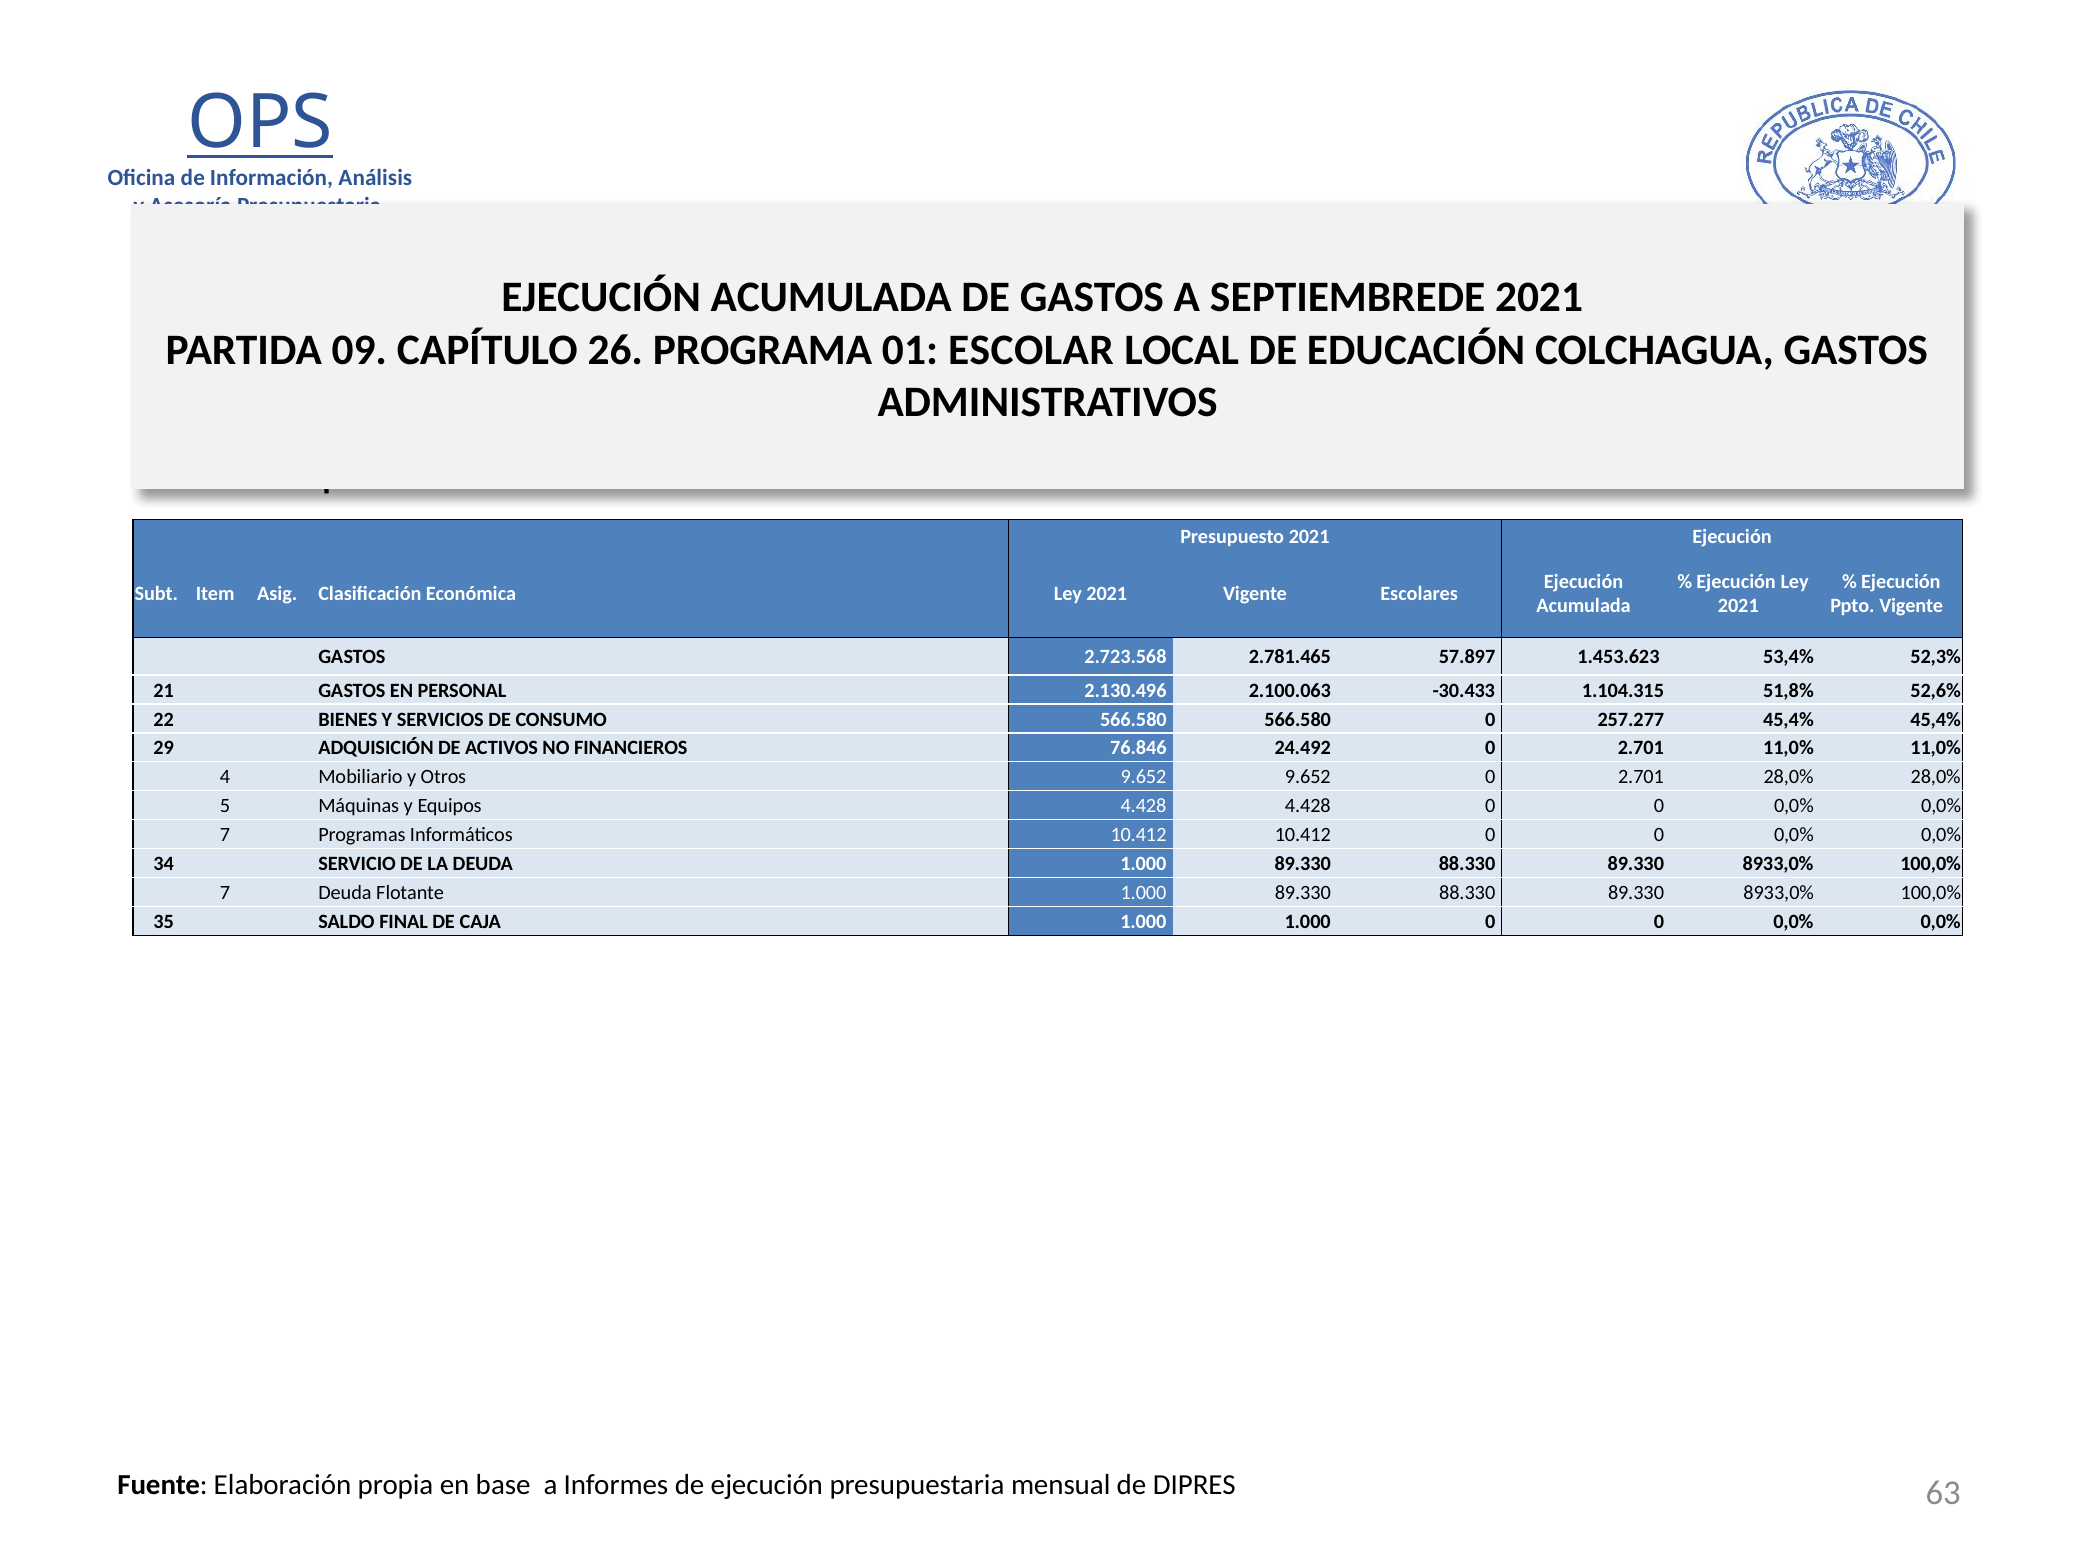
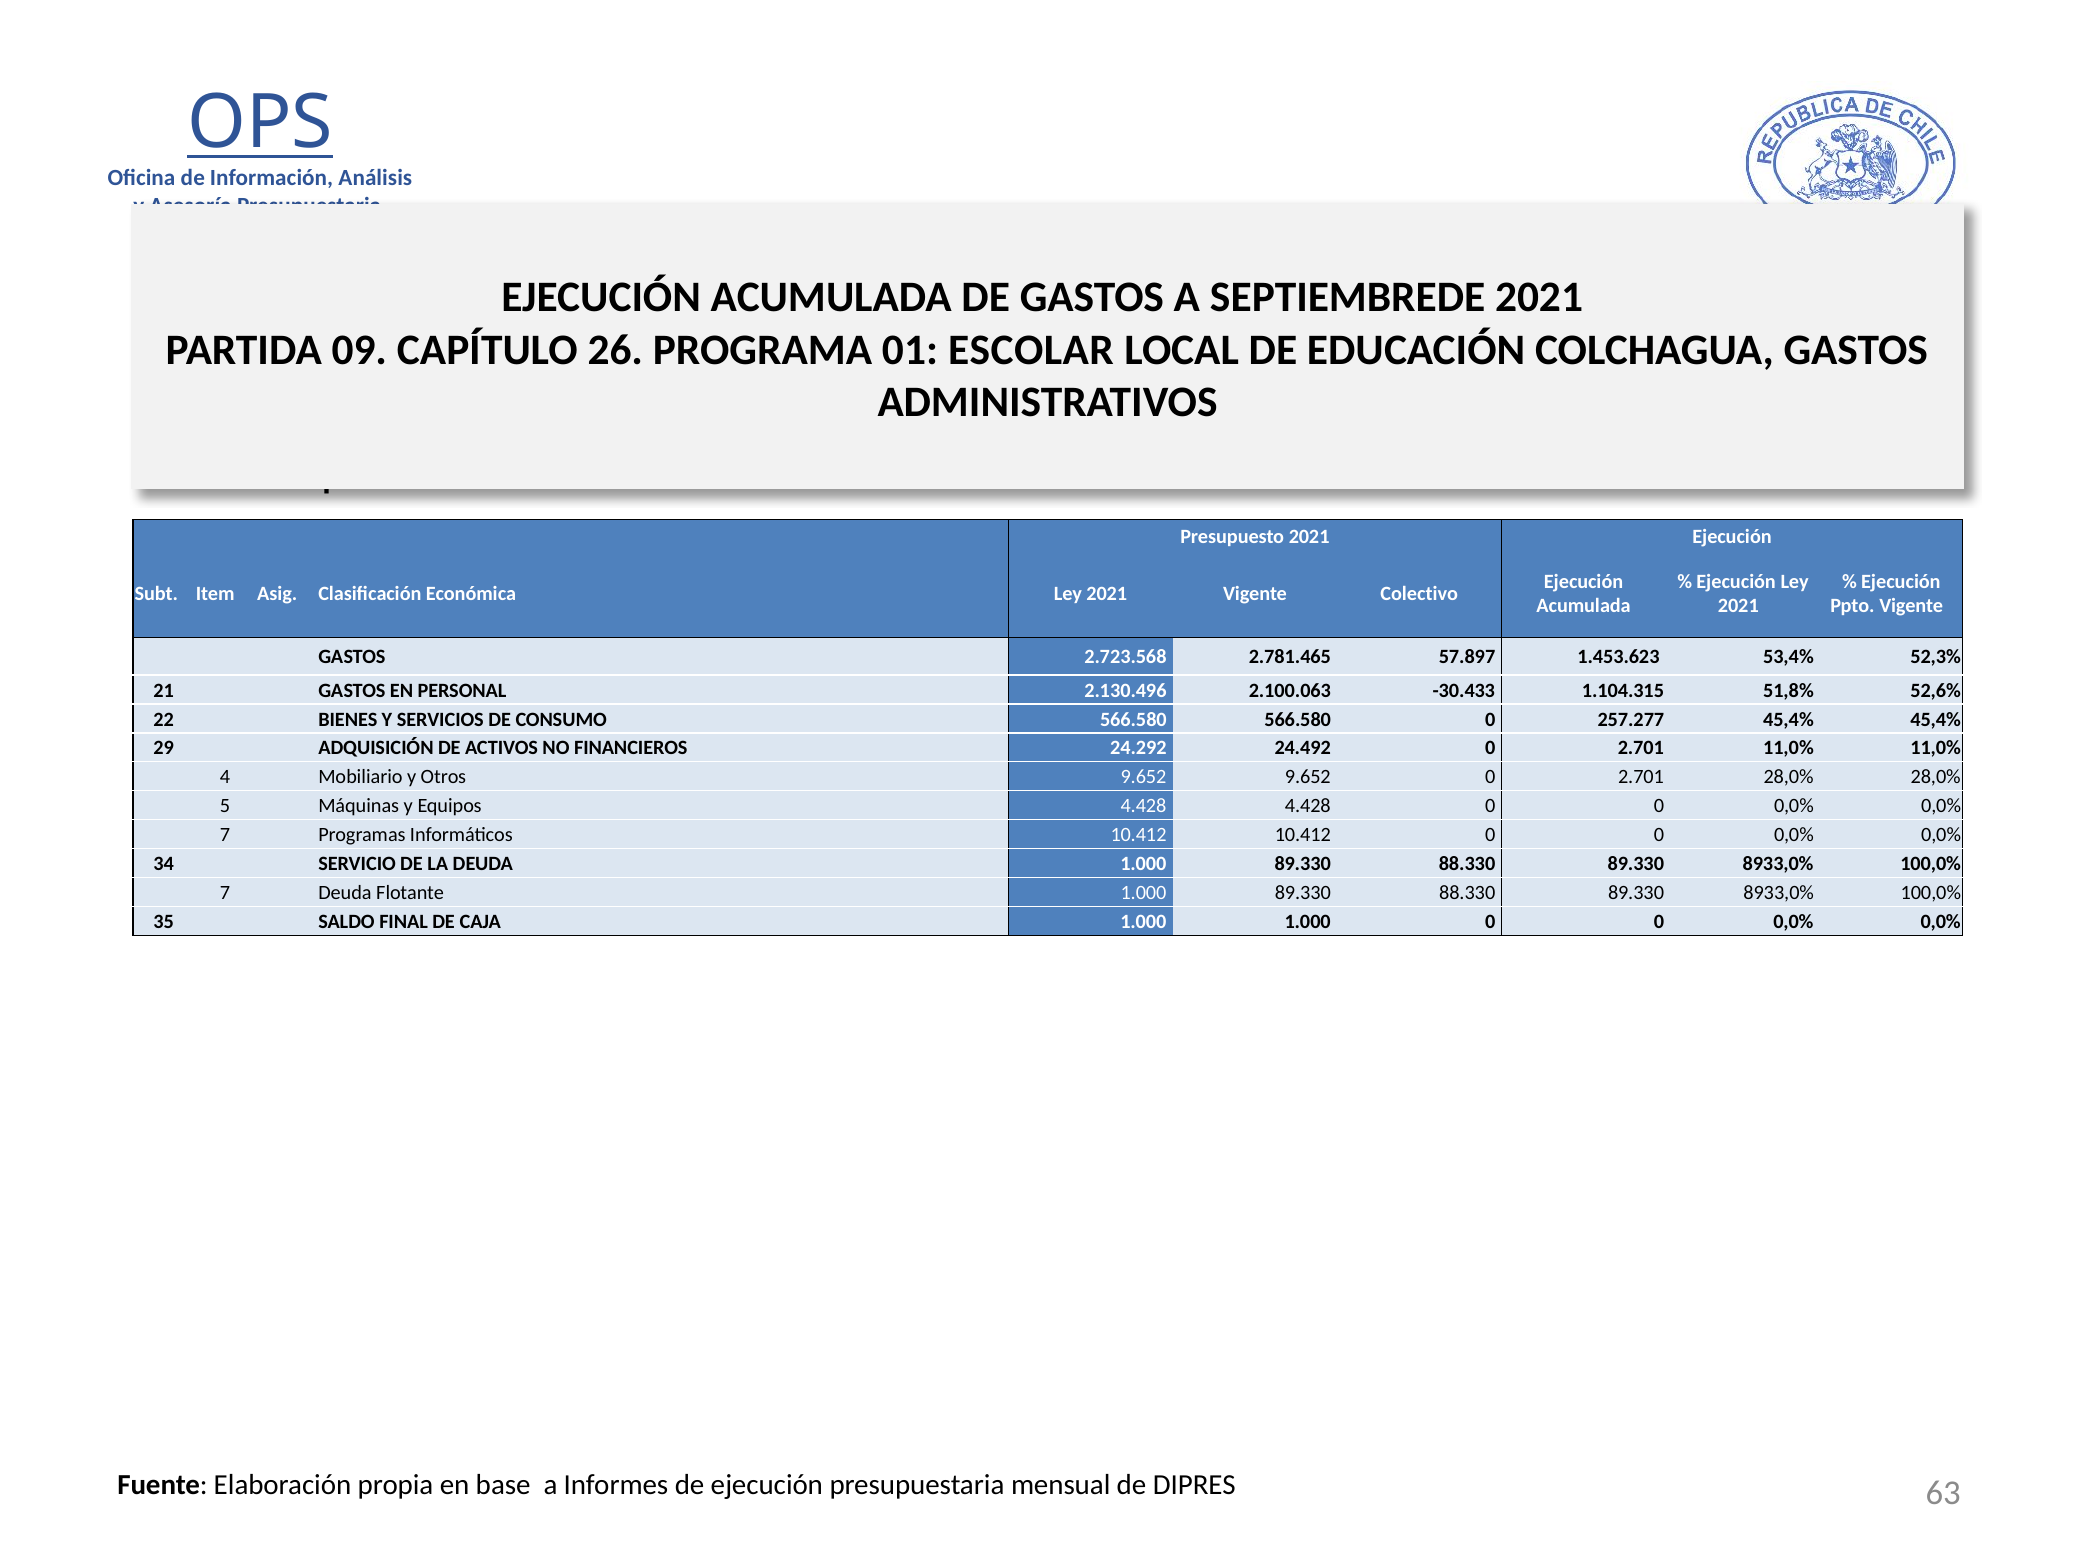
Escolares: Escolares -> Colectivo
76.846: 76.846 -> 24.292
